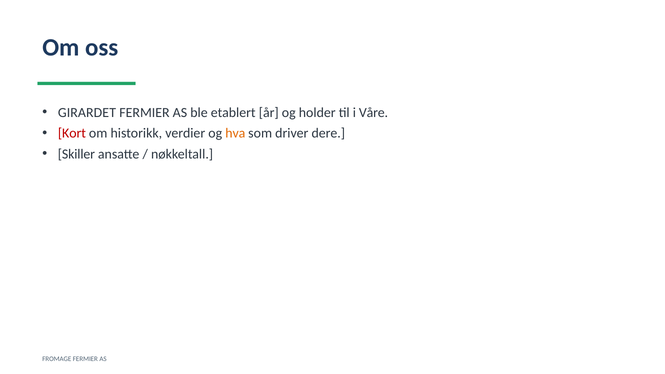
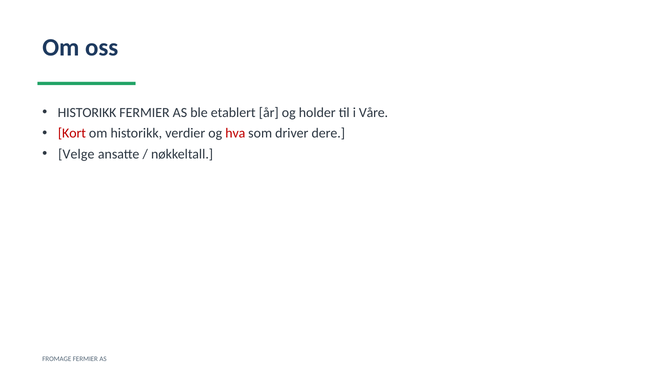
GIRARDET at (87, 113): GIRARDET -> HISTORIKK
hva colour: orange -> red
Skiller: Skiller -> Velge
